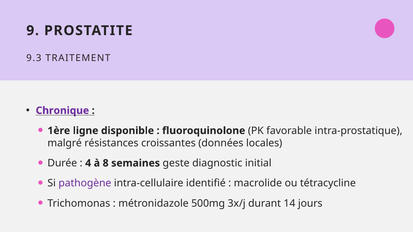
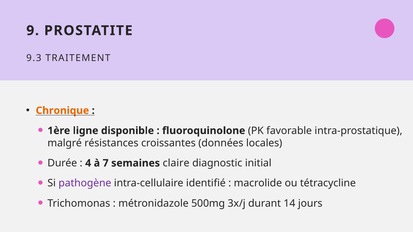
Chronique colour: purple -> orange
8: 8 -> 7
geste: geste -> claire
